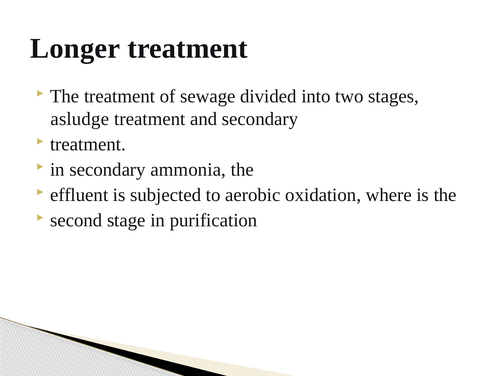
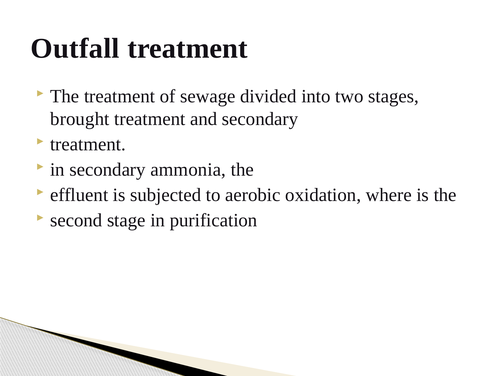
Longer: Longer -> Outfall
asludge: asludge -> brought
